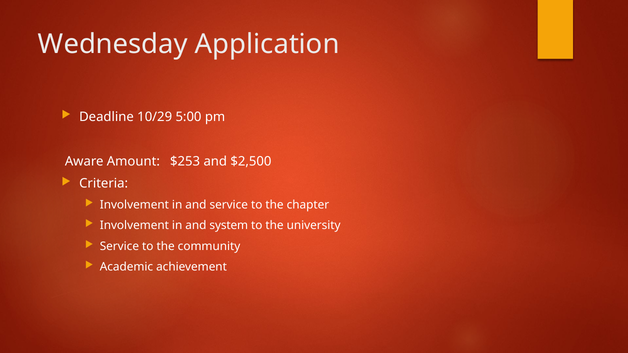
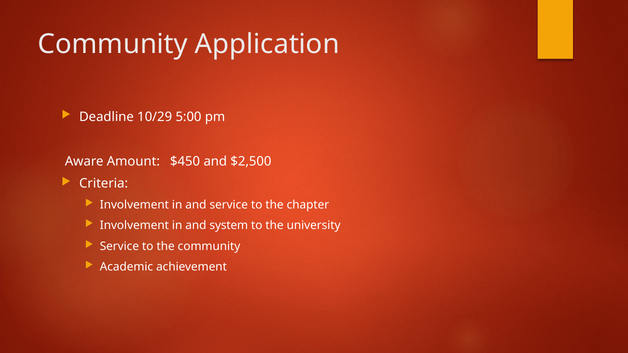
Wednesday at (113, 44): Wednesday -> Community
$253: $253 -> $450
